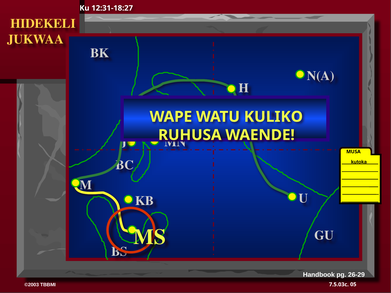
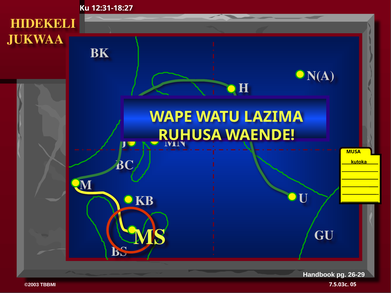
KULIKO: KULIKO -> LAZIMA
